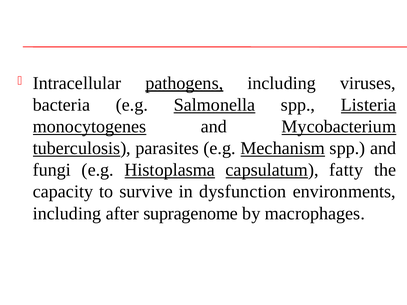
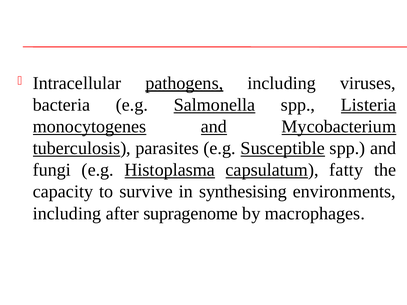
and at (214, 127) underline: none -> present
Mechanism: Mechanism -> Susceptible
dysfunction: dysfunction -> synthesising
